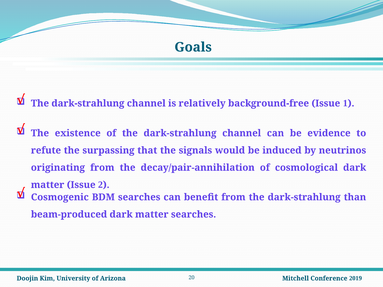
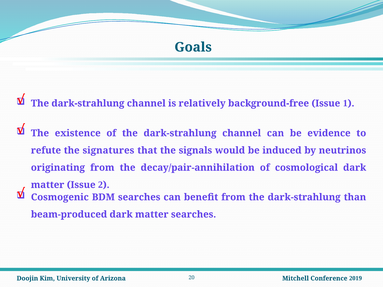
surpassing: surpassing -> signatures
